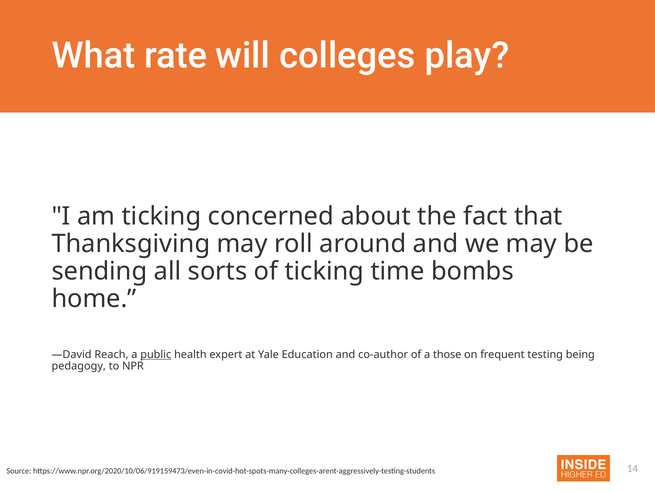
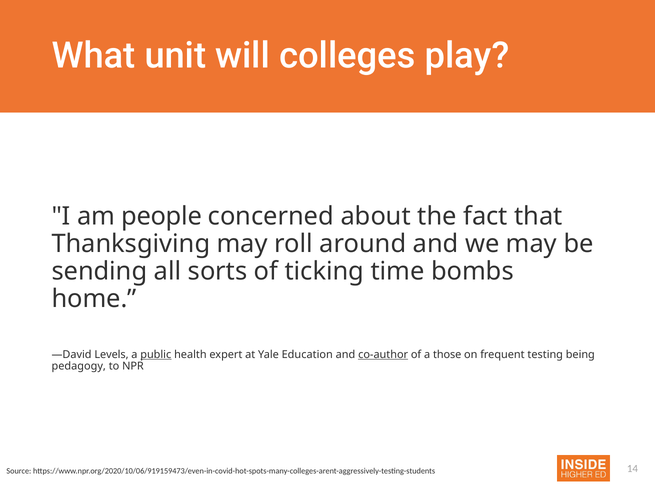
rate: rate -> unit
am ticking: ticking -> people
Reach: Reach -> Levels
co-author underline: none -> present
